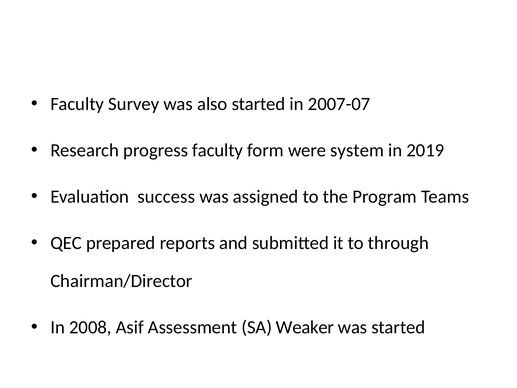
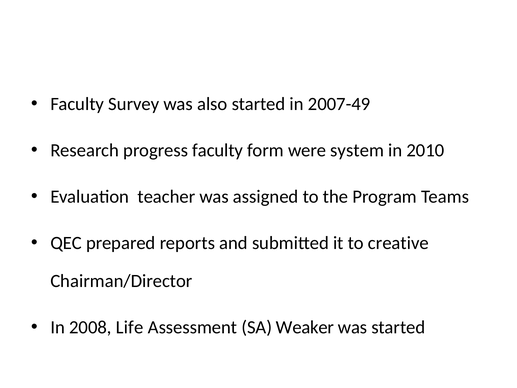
2007-07: 2007-07 -> 2007-49
2019: 2019 -> 2010
success: success -> teacher
through: through -> creative
Asif: Asif -> Life
